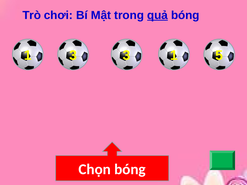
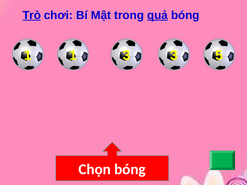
Trò underline: none -> present
1 3: 3 -> 1
3 1: 1 -> 3
